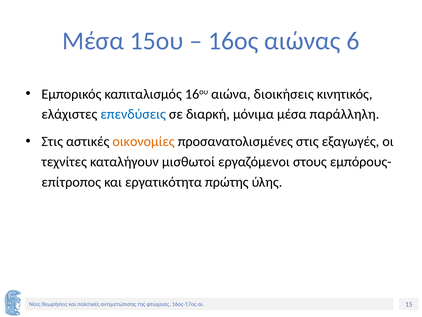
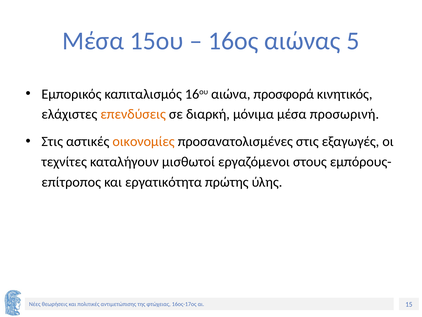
6: 6 -> 5
διοικήσεις: διοικήσεις -> προσφορά
επενδύσεις colour: blue -> orange
παράλληλη: παράλληλη -> προσωρινή
